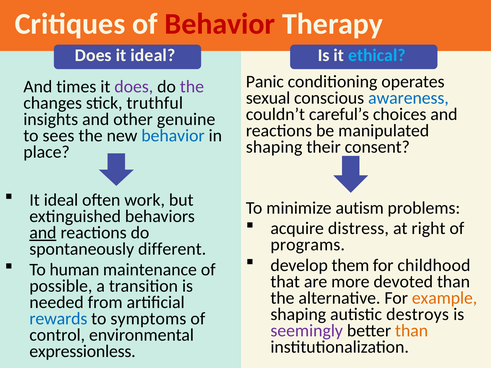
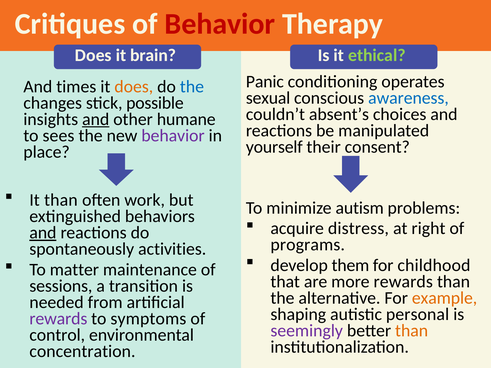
Does it ideal: ideal -> brain
ethical colour: light blue -> light green
does at (134, 87) colour: purple -> orange
the at (192, 87) colour: purple -> blue
truthful: truthful -> possible
careful’s: careful’s -> absent’s
and at (96, 119) underline: none -> present
genuine: genuine -> humane
behavior at (173, 136) colour: blue -> purple
shaping at (274, 147): shaping -> yourself
ideal at (61, 200): ideal -> than
different: different -> activities
human: human -> matter
more devoted: devoted -> rewards
possible: possible -> sessions
destroys: destroys -> personal
rewards at (58, 319) colour: blue -> purple
expressionless: expressionless -> concentration
